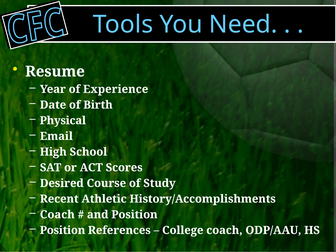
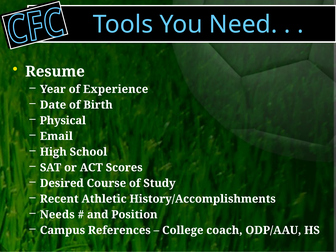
Coach at (57, 215): Coach -> Needs
Position at (63, 230): Position -> Campus
